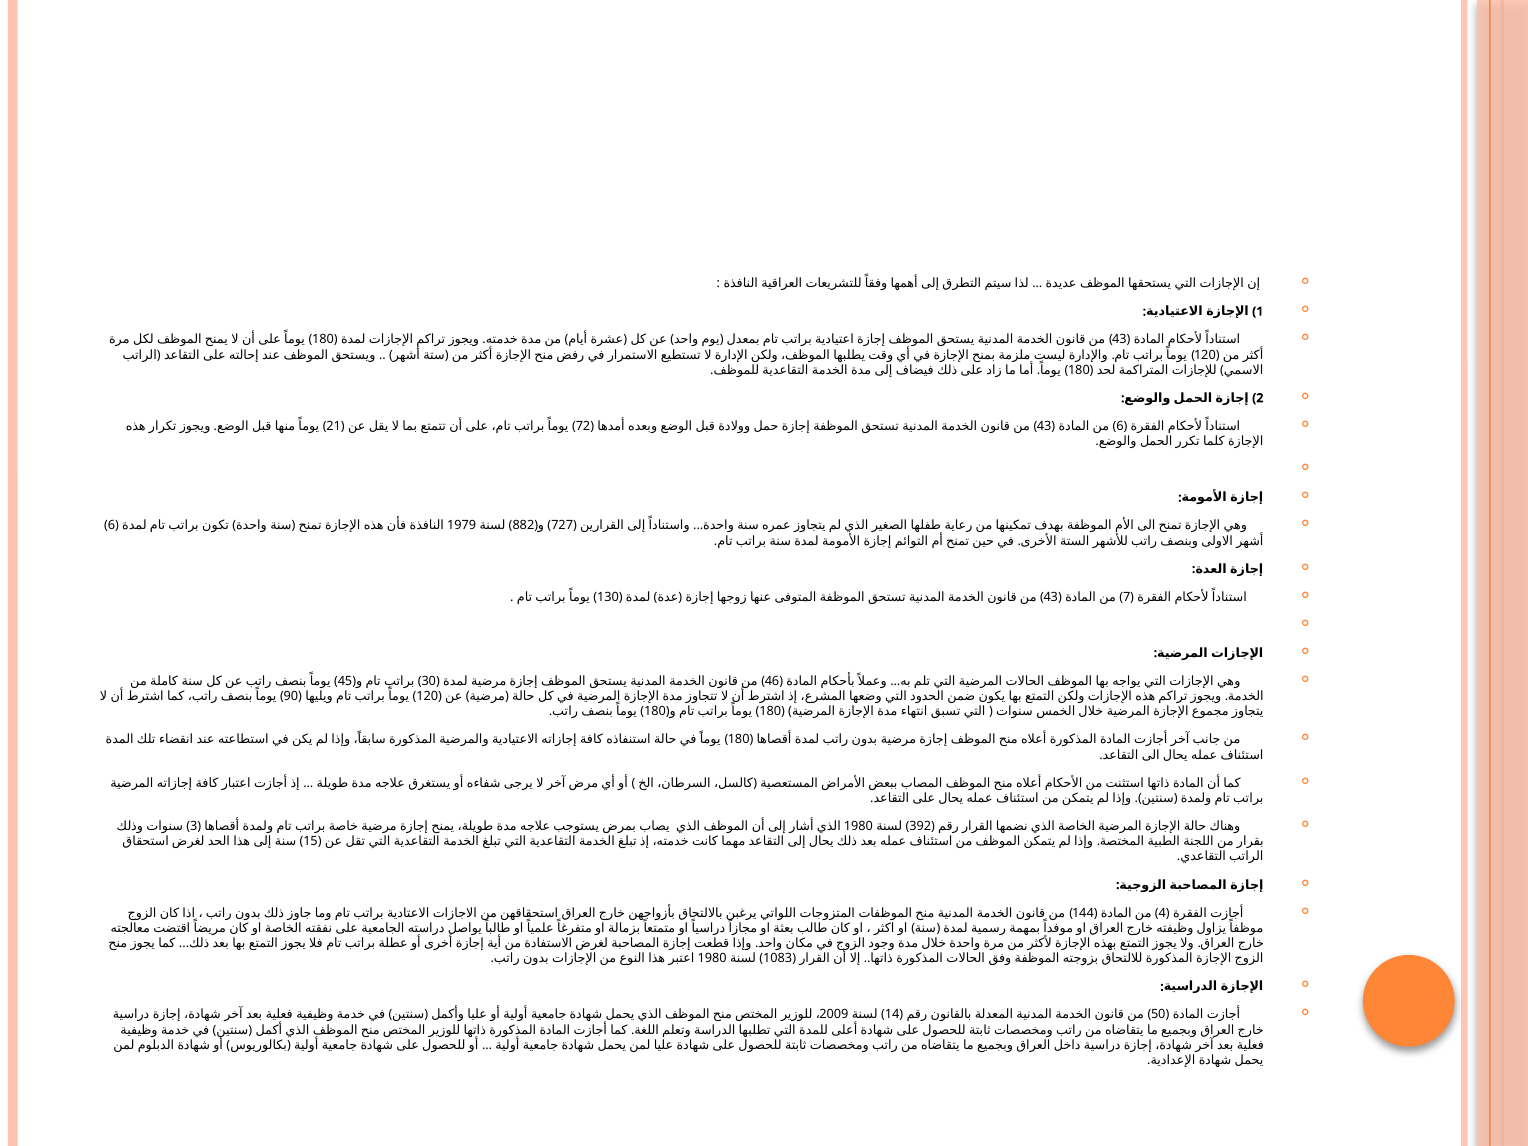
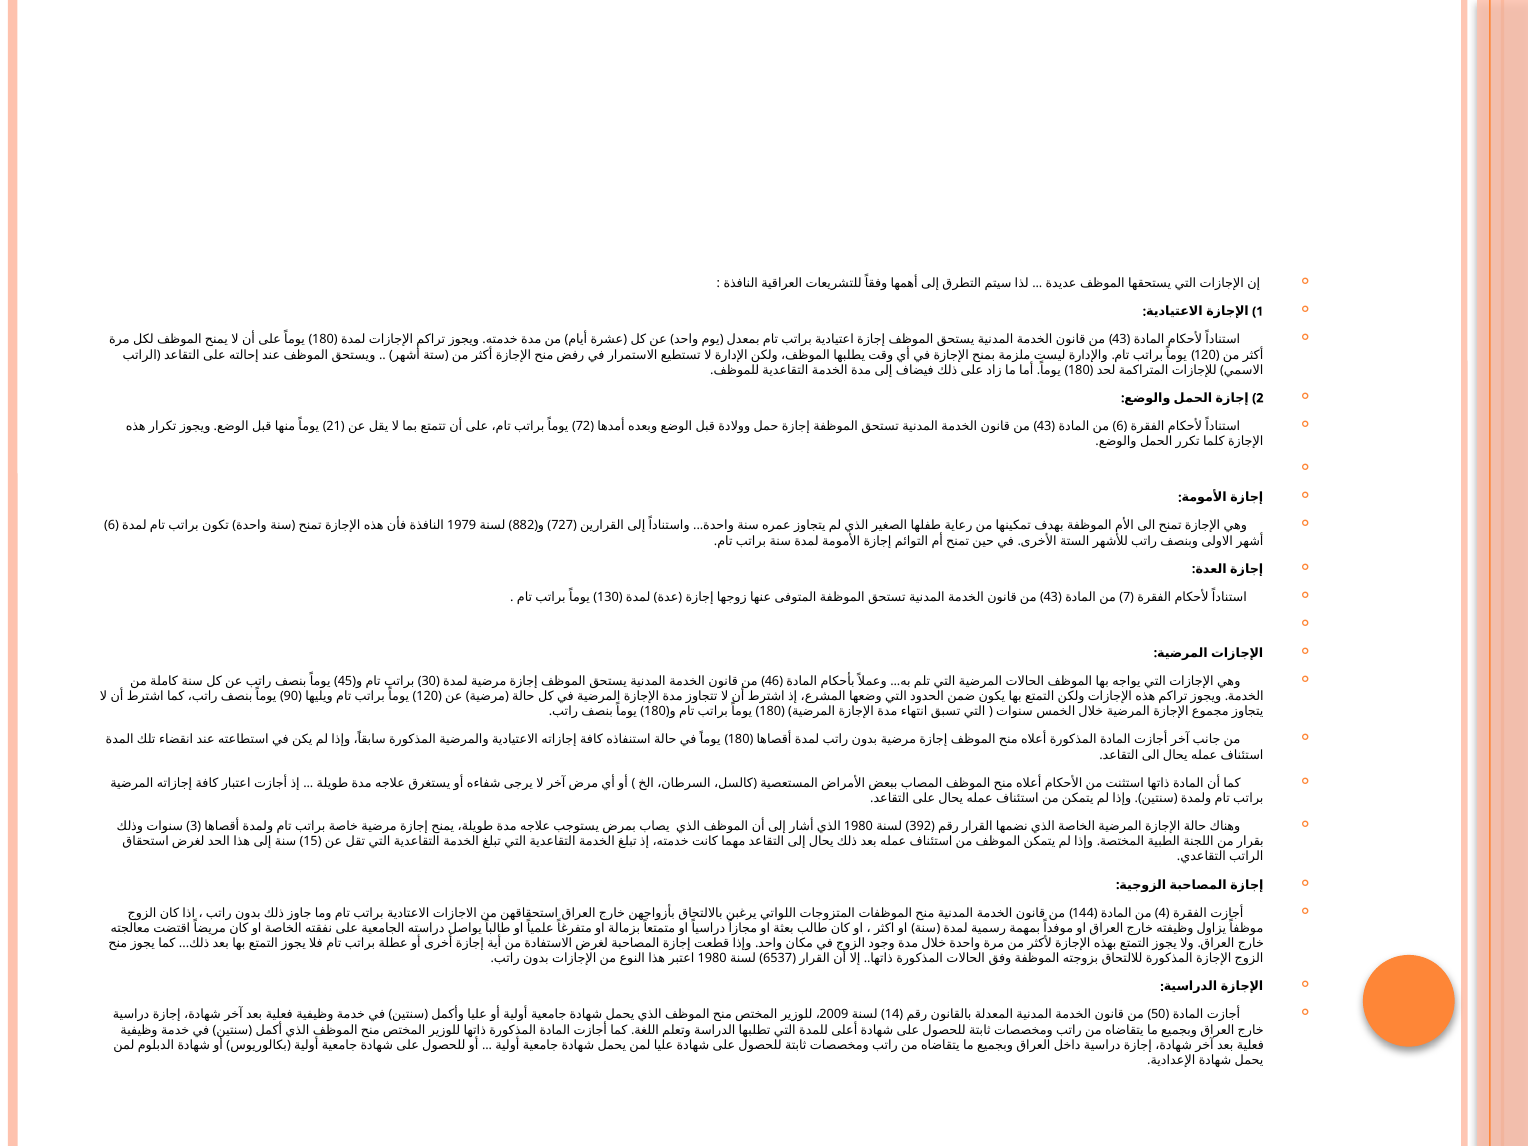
1083: 1083 -> 6537
